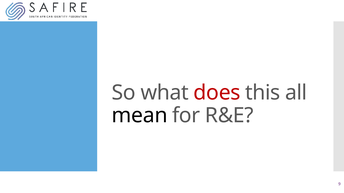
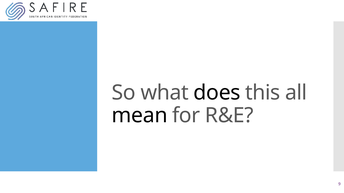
does colour: red -> black
